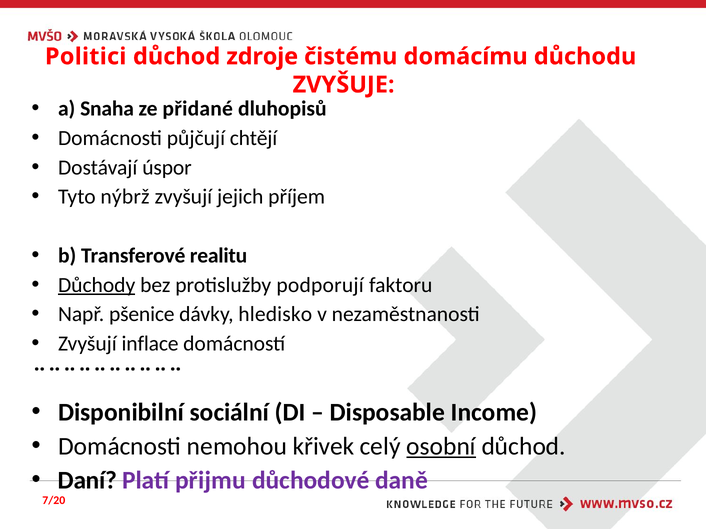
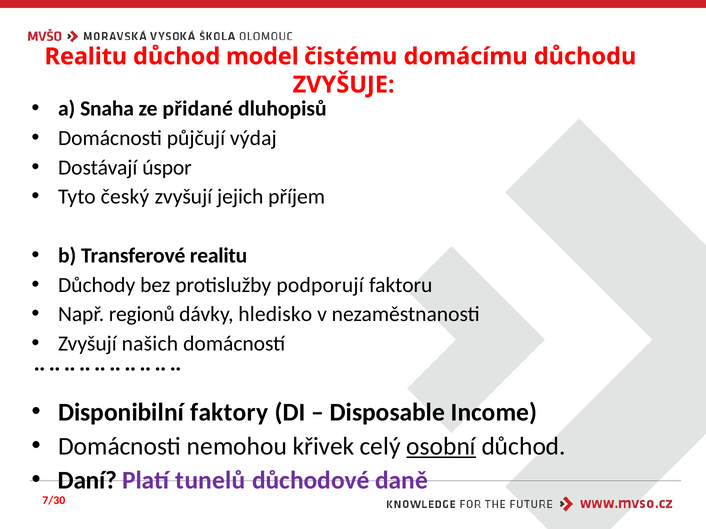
Politici at (86, 57): Politici -> Realitu
zdroje: zdroje -> model
chtějí: chtějí -> výdaj
nýbrž: nýbrž -> český
Důchody underline: present -> none
pšenice: pšenice -> regionů
inflace: inflace -> našich
sociální: sociální -> faktory
přijmu: přijmu -> tunelů
7/20: 7/20 -> 7/30
